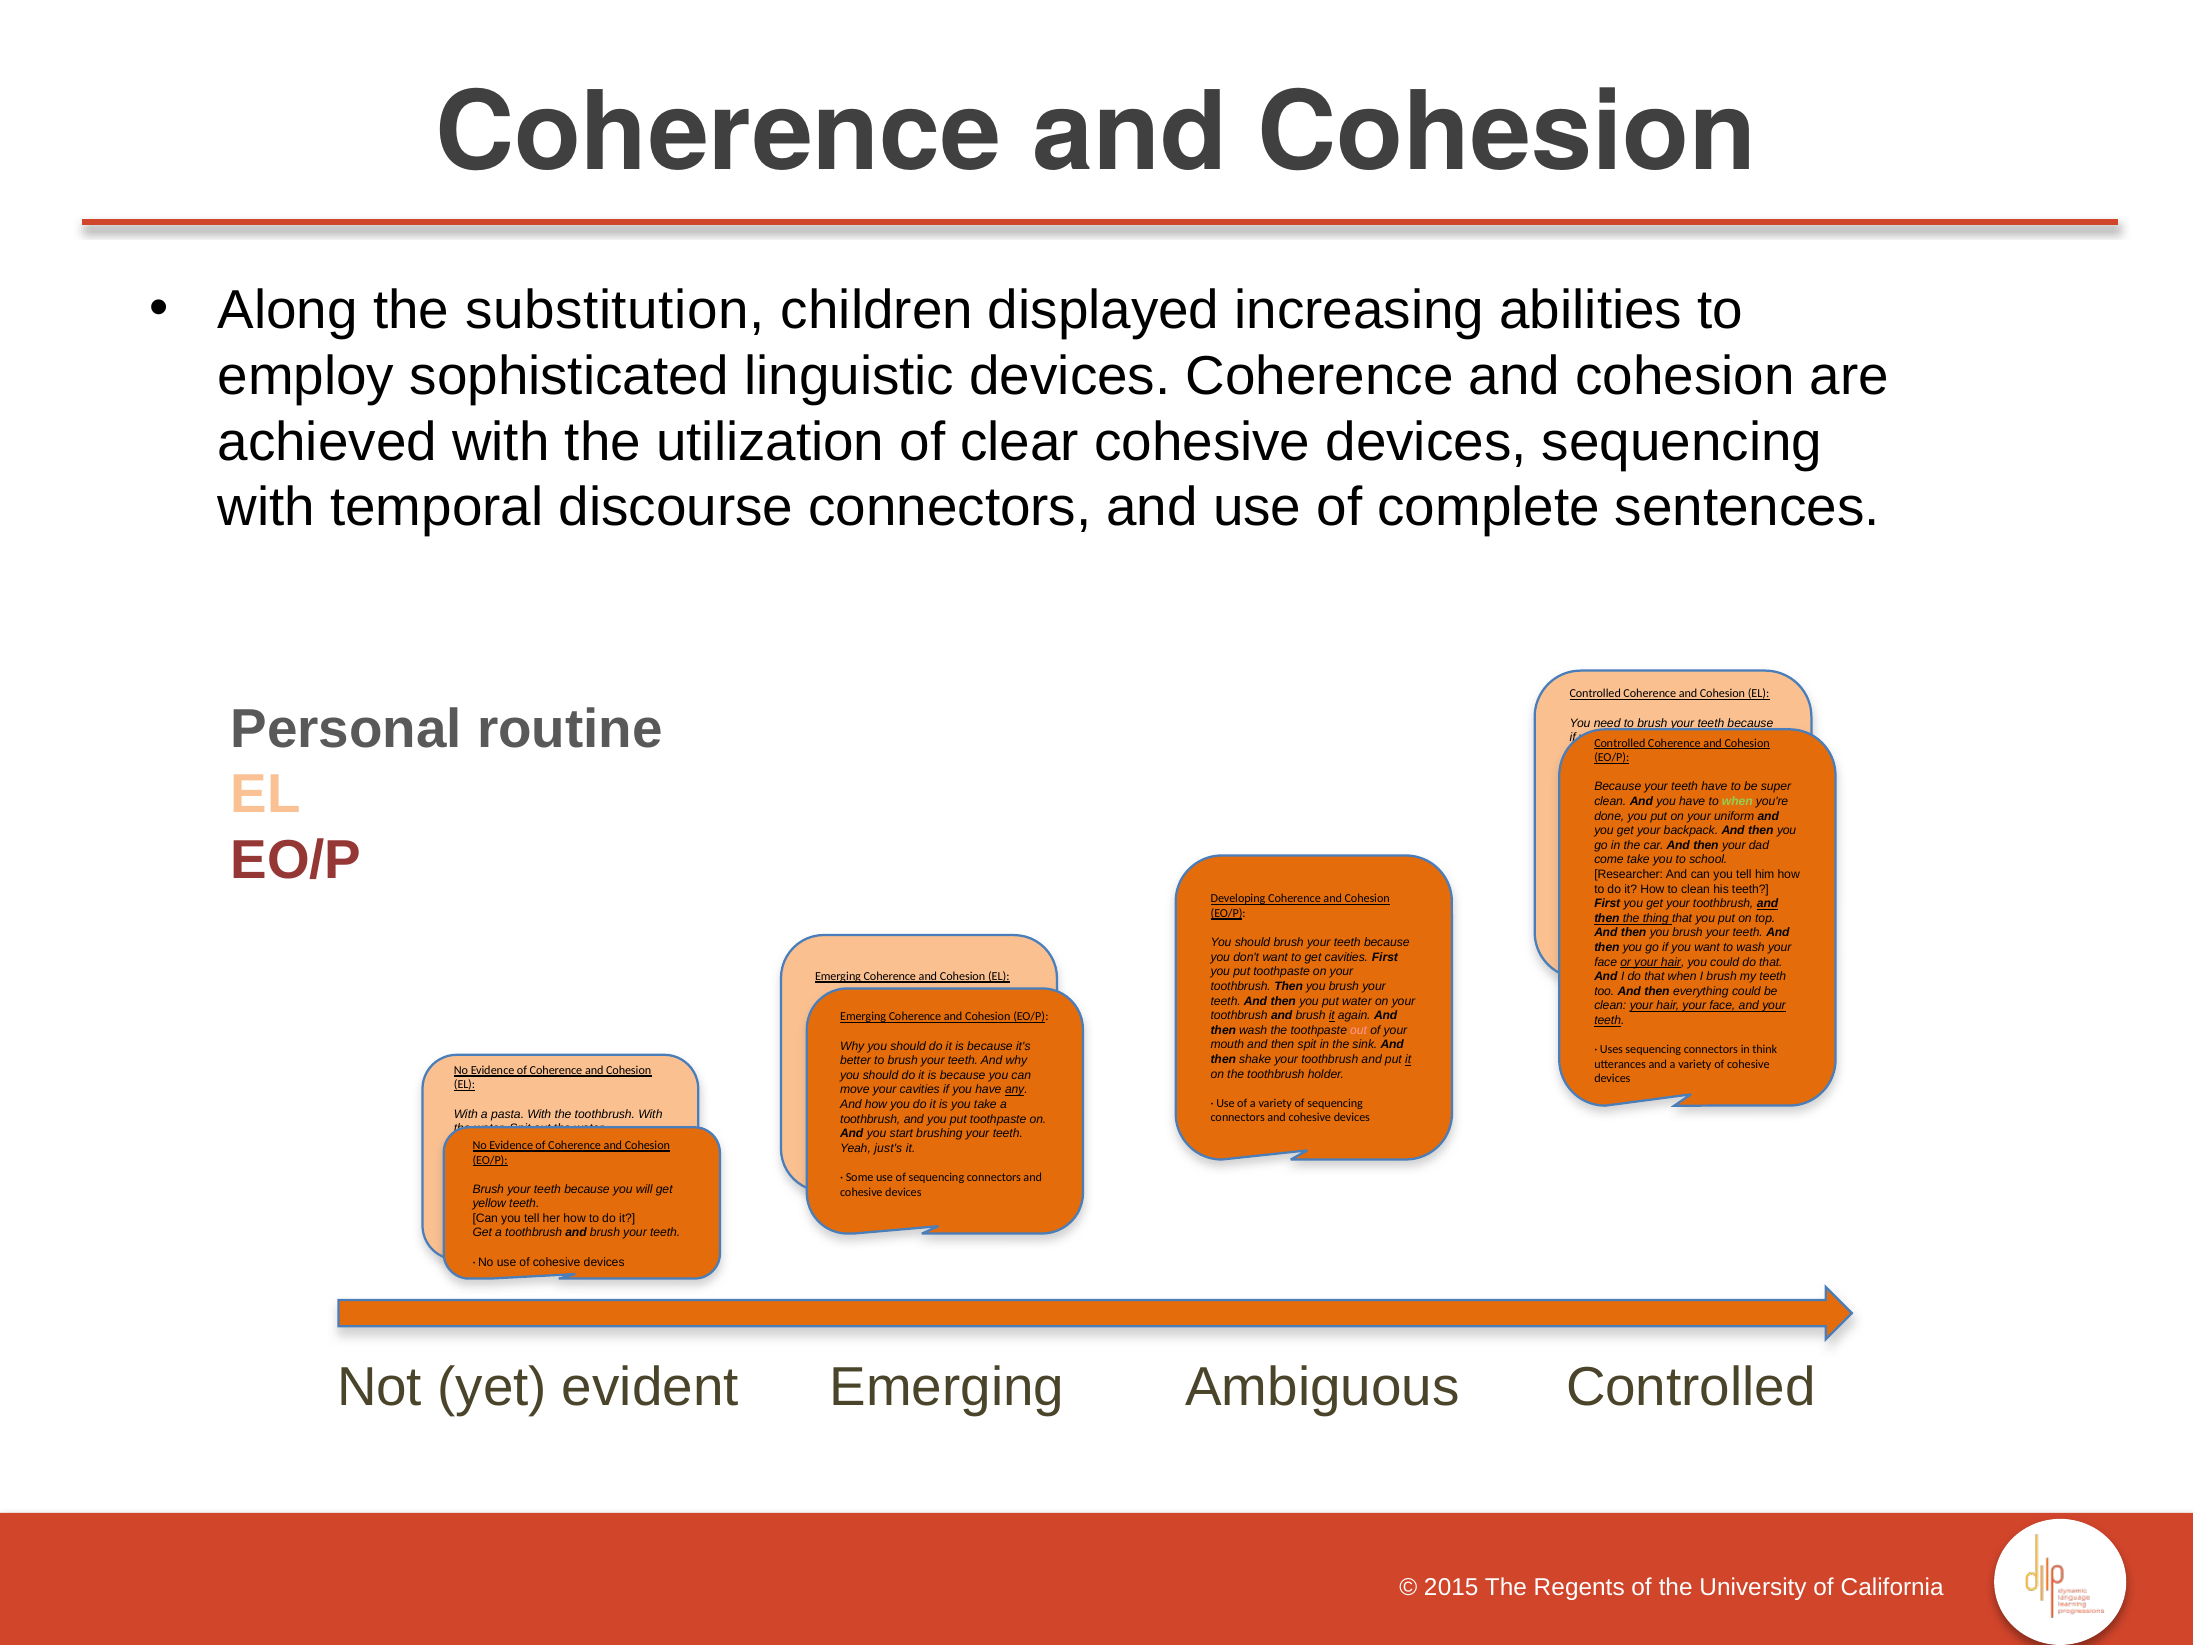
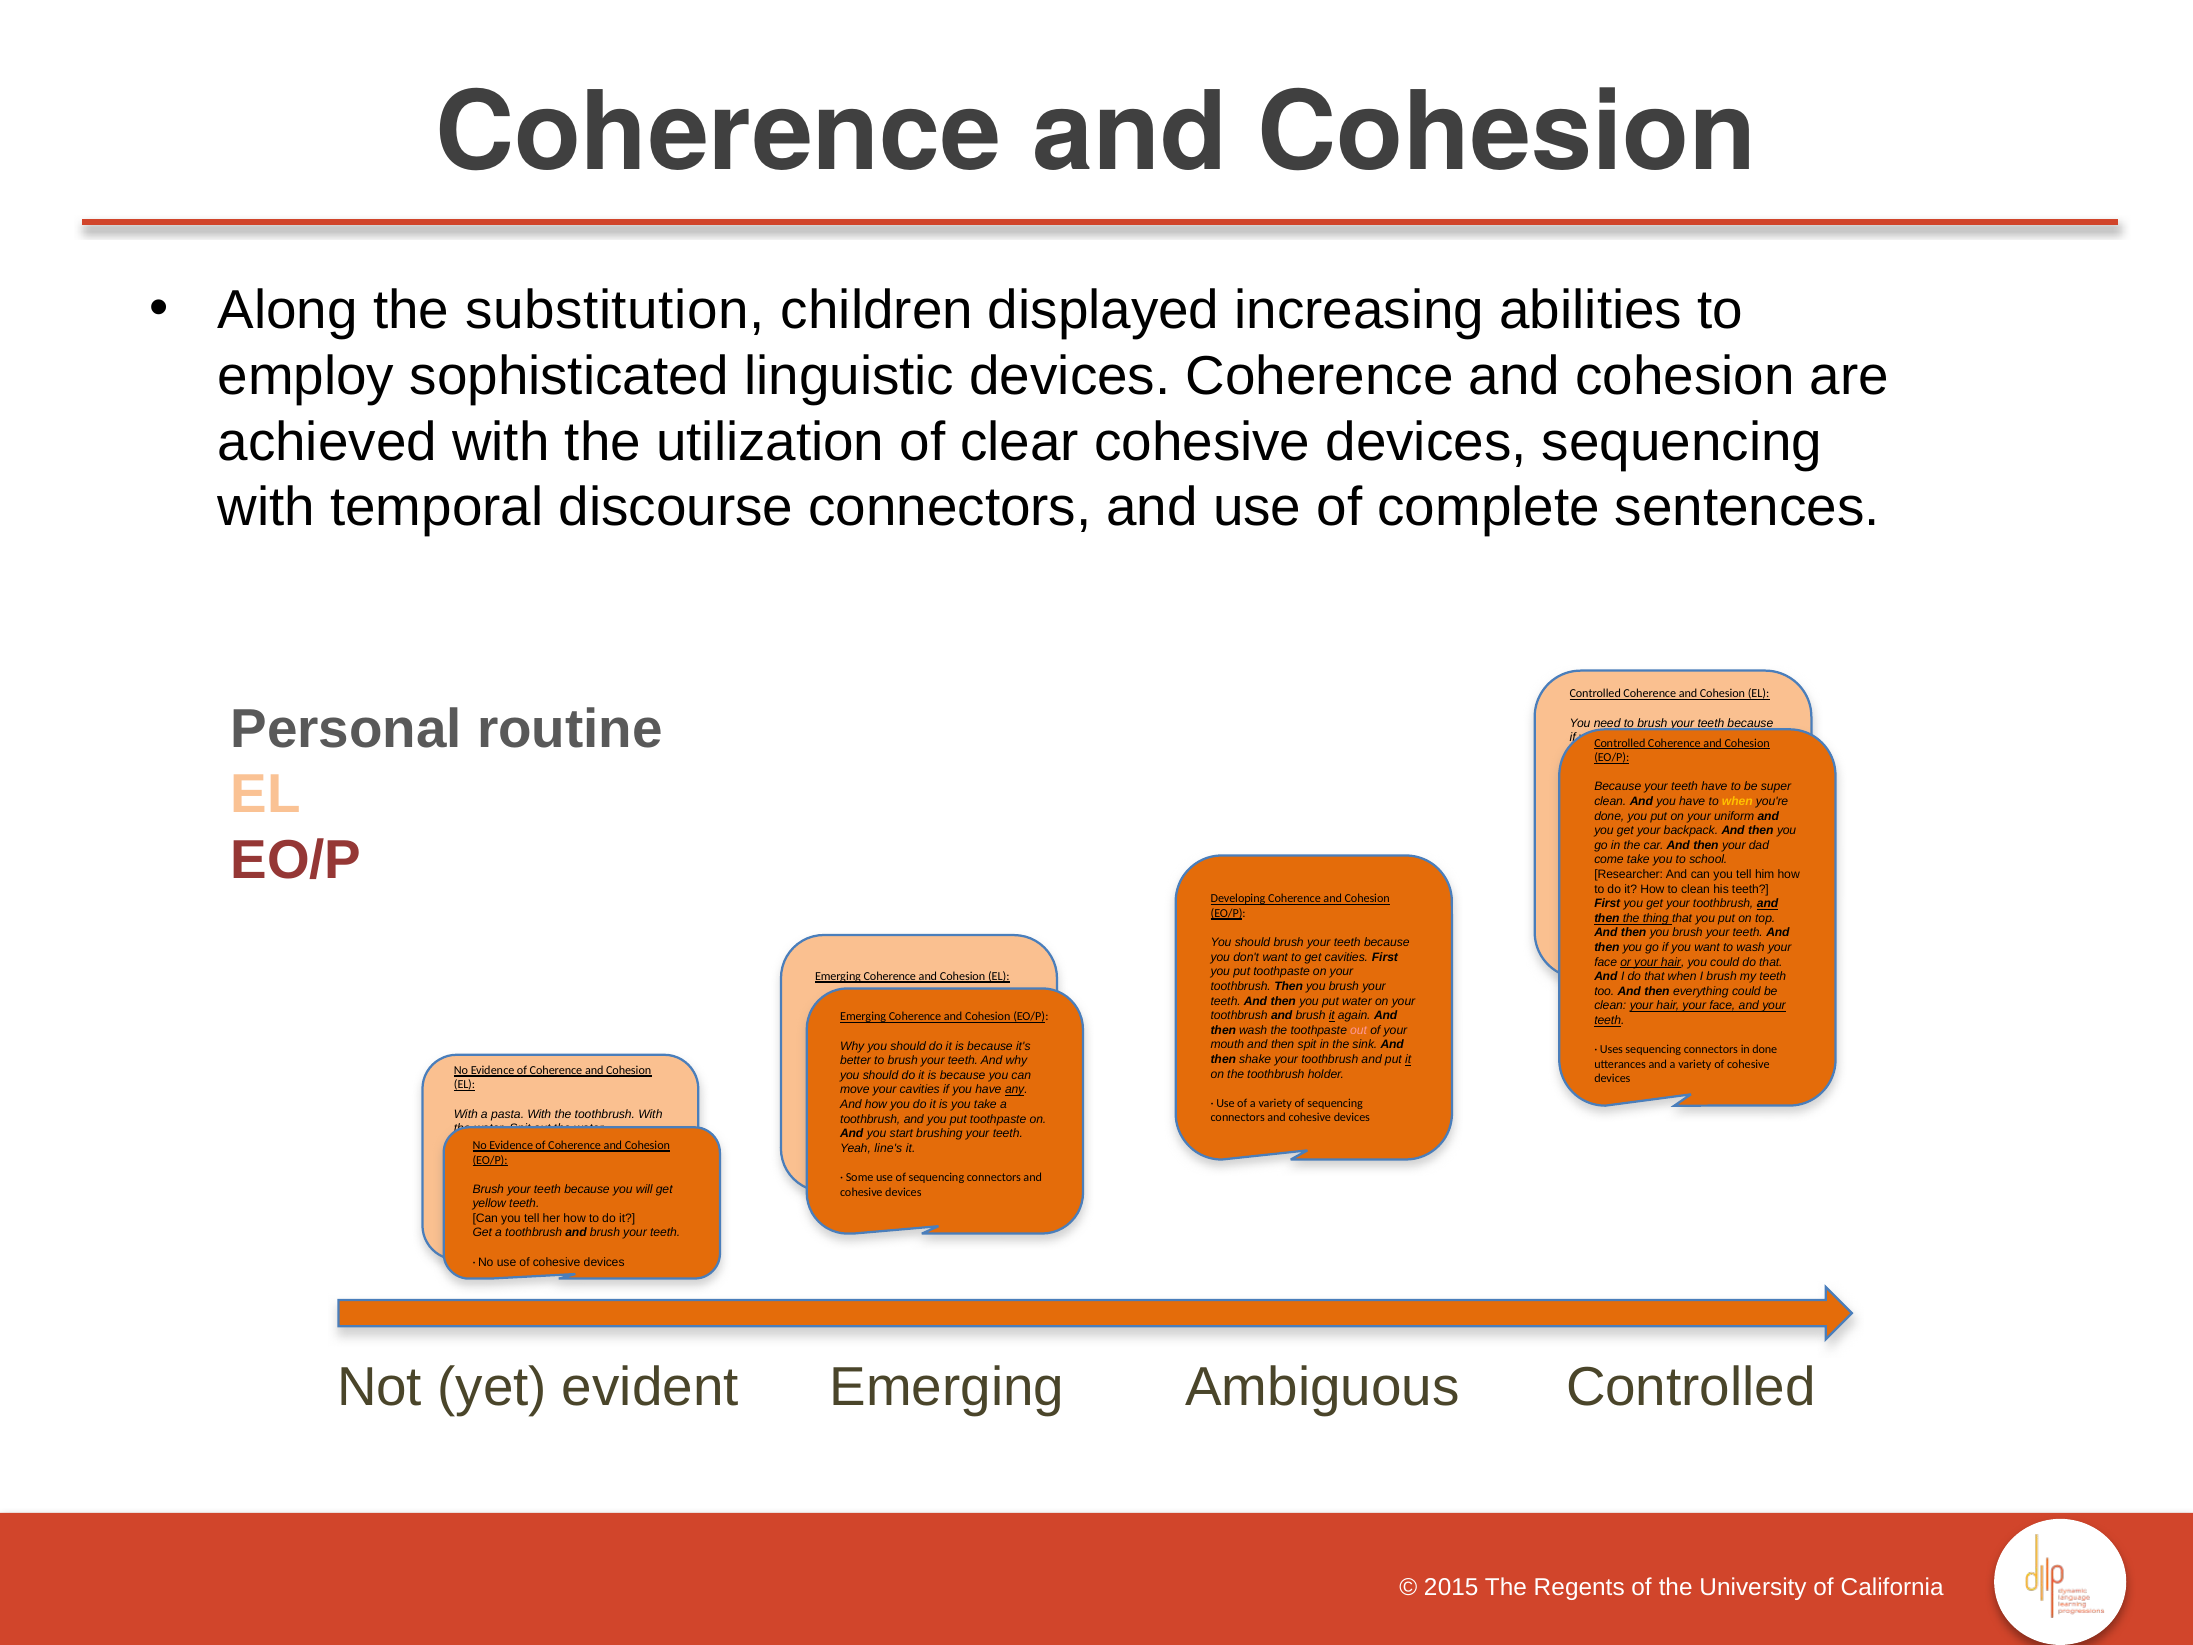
when at (1737, 801) colour: light green -> yellow
in think: think -> done
just's: just's -> line's
